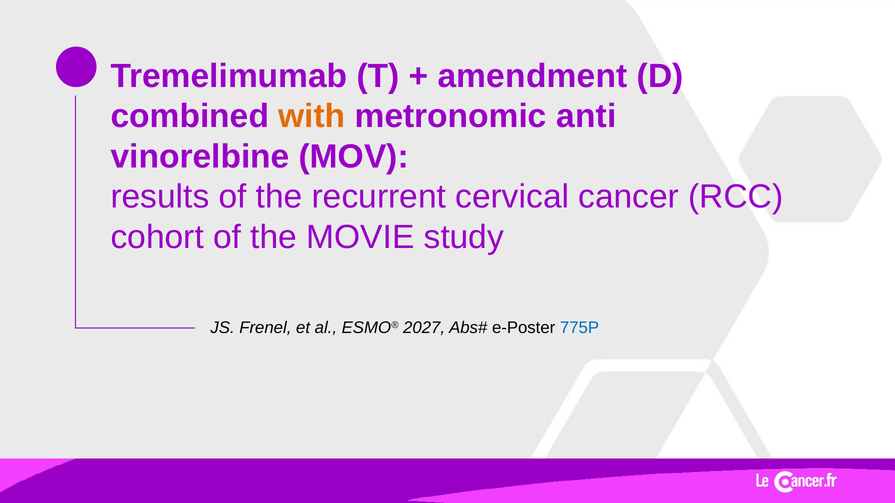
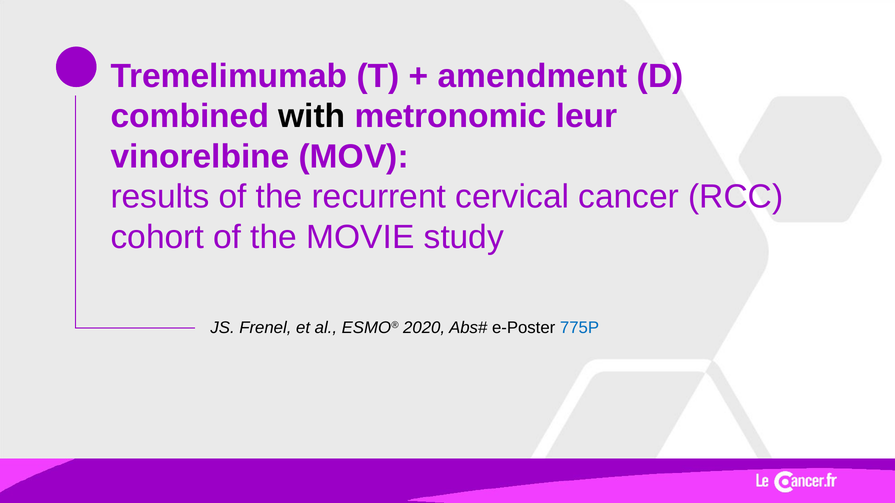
with colour: orange -> black
anti: anti -> leur
2027: 2027 -> 2020
